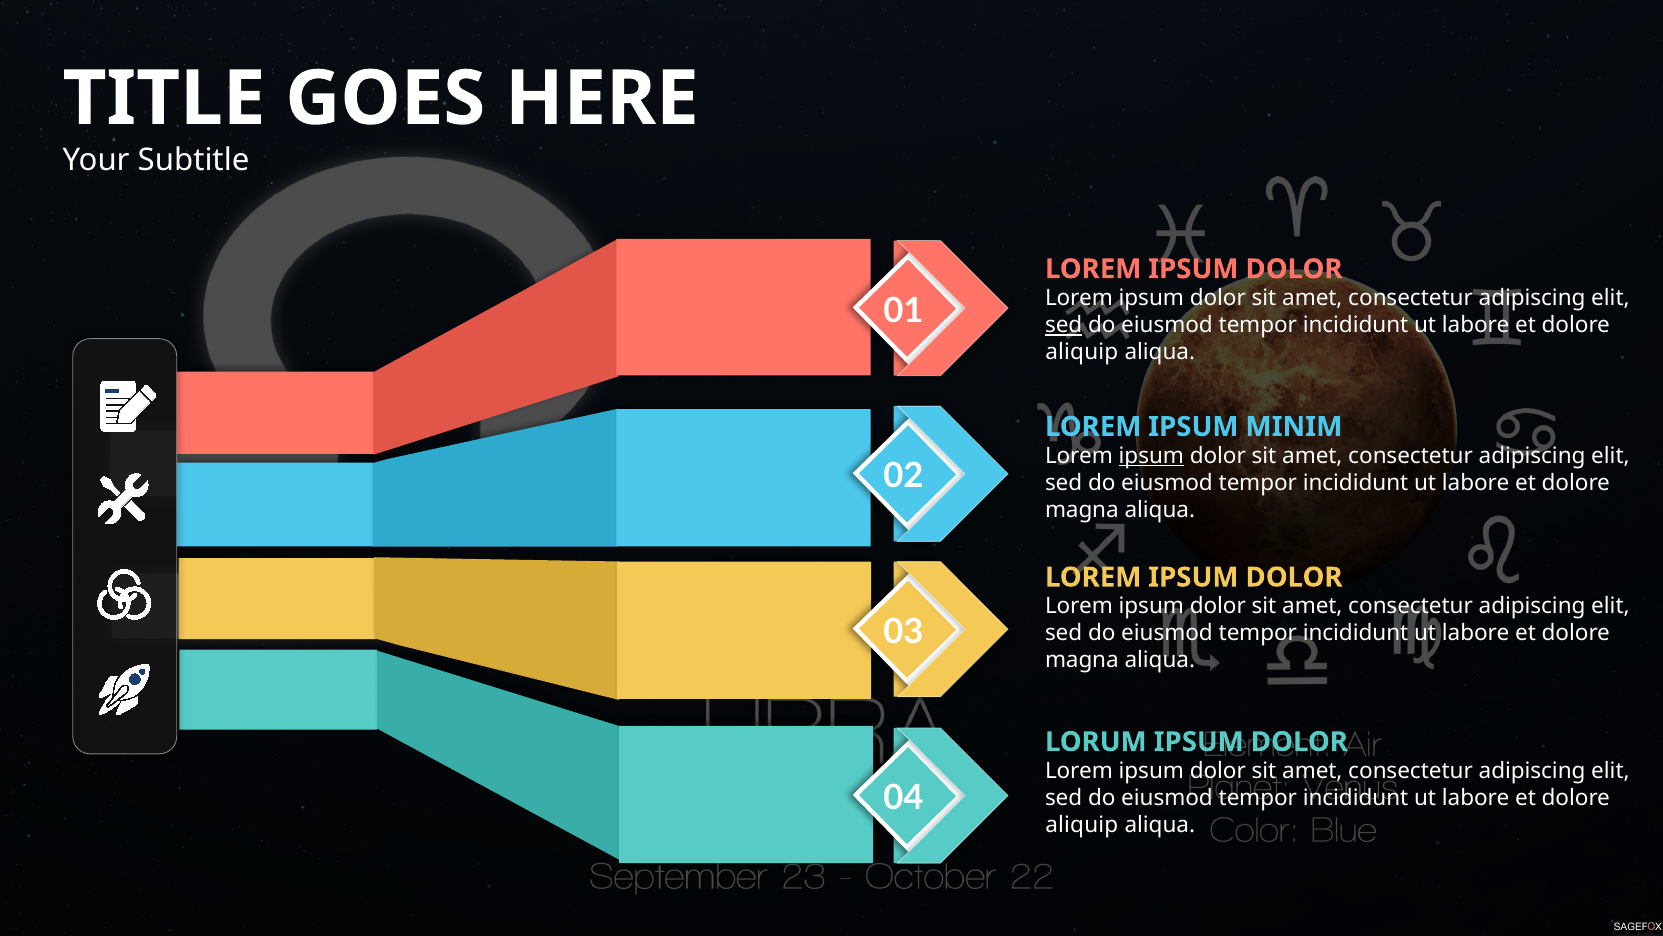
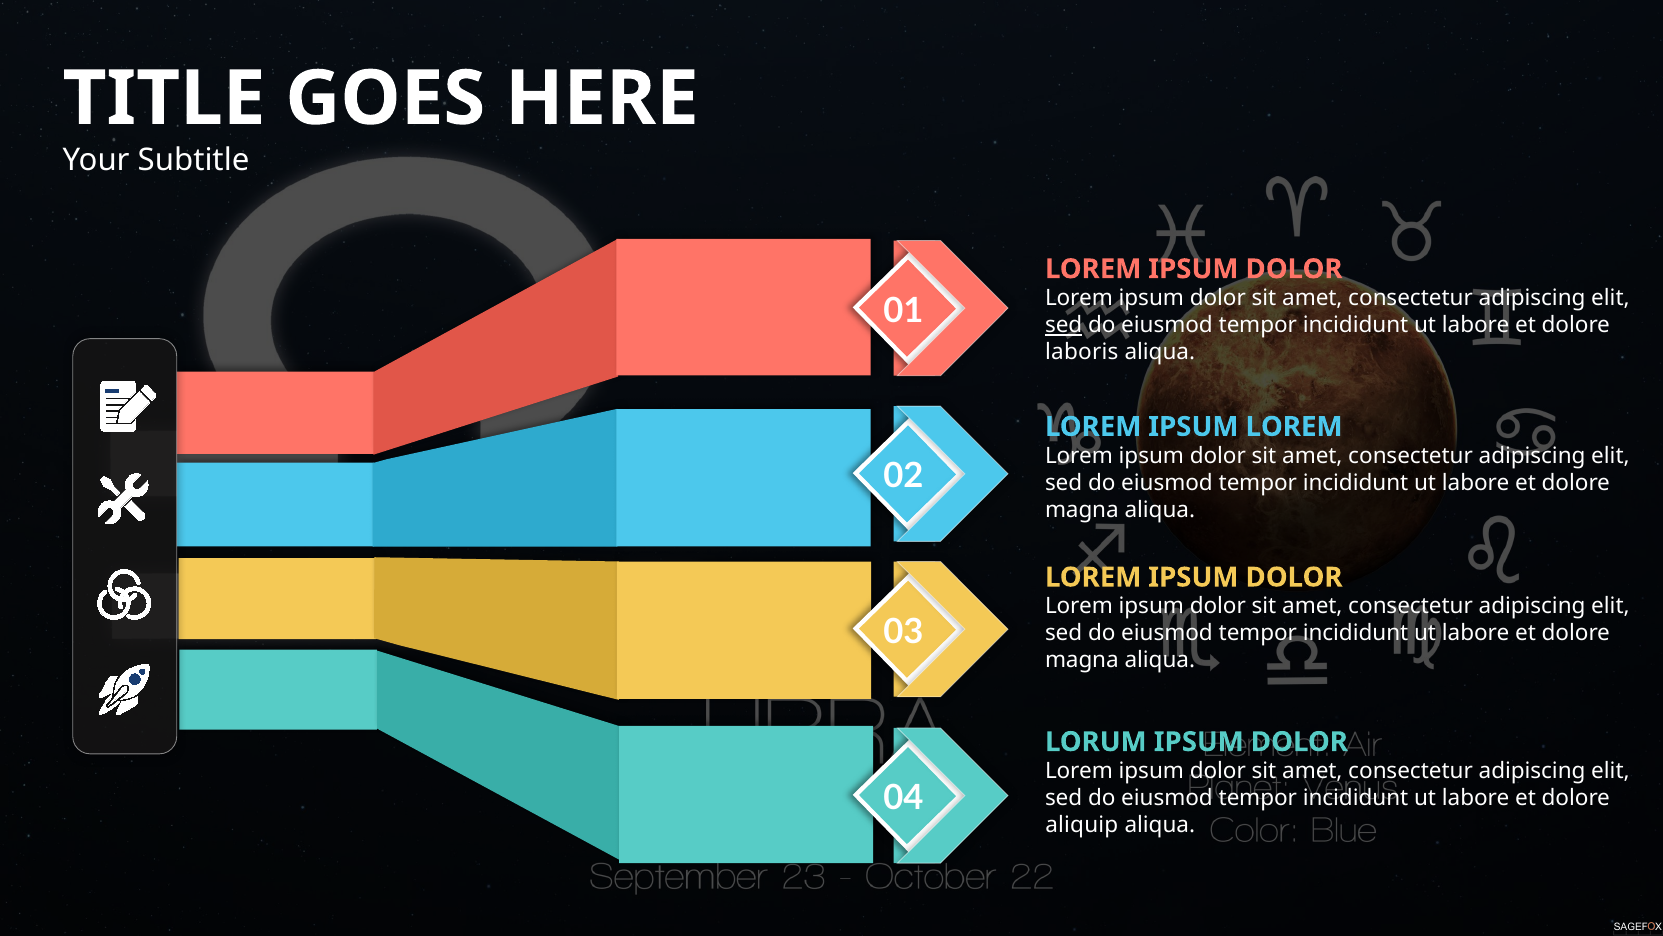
aliquip at (1082, 352): aliquip -> laboris
IPSUM MINIM: MINIM -> LOREM
ipsum at (1151, 455) underline: present -> none
